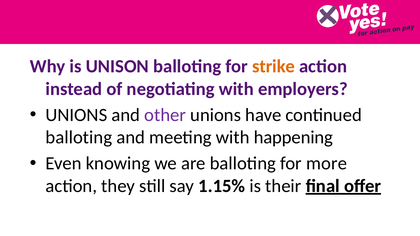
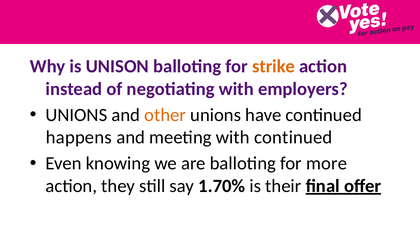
other colour: purple -> orange
balloting at (79, 138): balloting -> happens
with happening: happening -> continued
1.15%: 1.15% -> 1.70%
